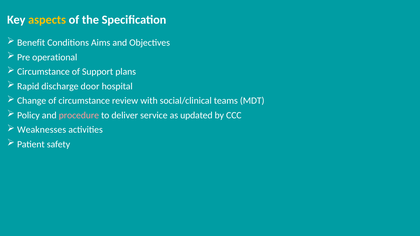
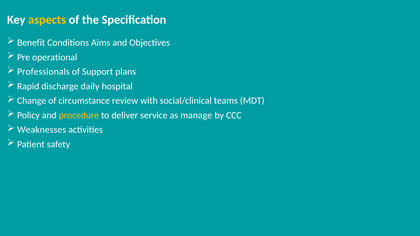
Circumstance at (43, 72): Circumstance -> Professionals
door: door -> daily
procedure colour: pink -> yellow
updated: updated -> manage
